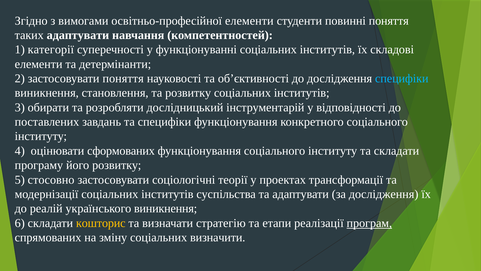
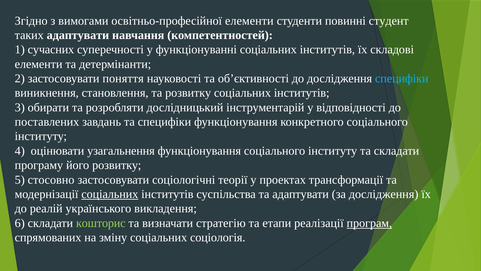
повинні поняття: поняття -> студент
категорії: категорії -> сучасних
сформованих: сформованих -> узагальнення
соціальних at (110, 194) underline: none -> present
українського виникнення: виникнення -> викладення
кошторис colour: yellow -> light green
визначити: визначити -> соціологія
